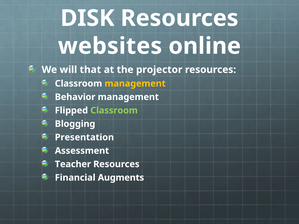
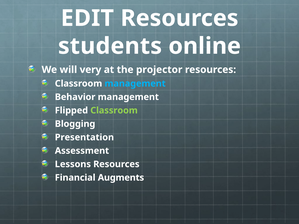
DISK: DISK -> EDIT
websites: websites -> students
that: that -> very
management at (135, 84) colour: yellow -> light blue
Teacher: Teacher -> Lessons
